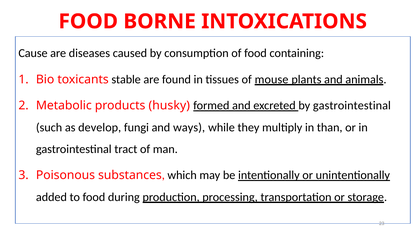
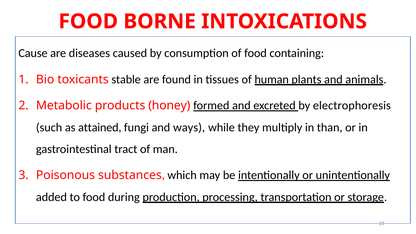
mouse: mouse -> human
husky: husky -> honey
by gastrointestinal: gastrointestinal -> electrophoresis
develop: develop -> attained
